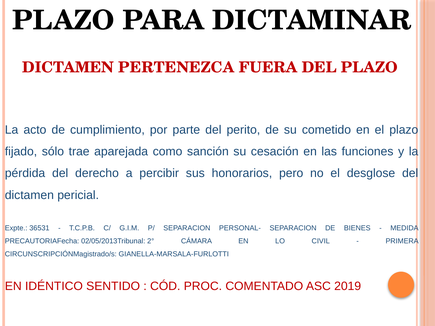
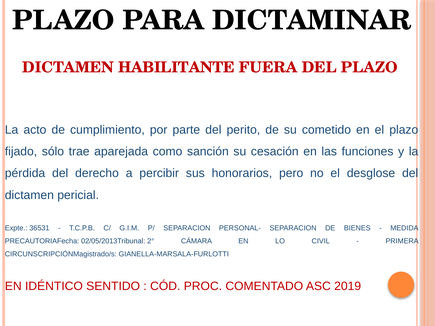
PERTENEZCA: PERTENEZCA -> HABILITANTE
